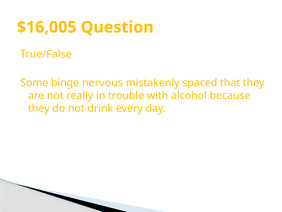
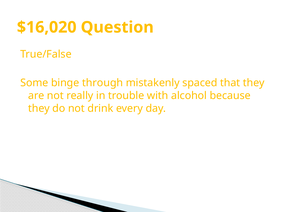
$16,005: $16,005 -> $16,020
nervous: nervous -> through
